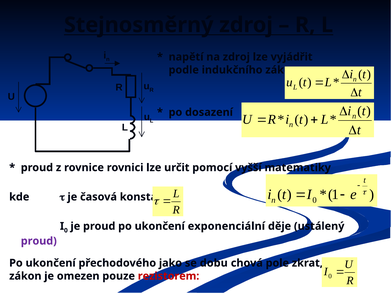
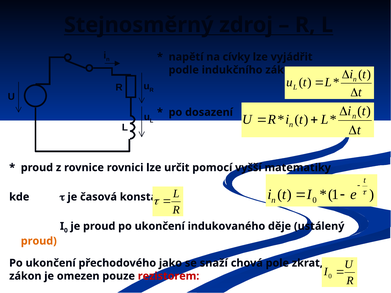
na zdroj: zdroj -> cívky
exponenciální: exponenciální -> indukovaného
proud at (39, 241) colour: purple -> orange
dobu: dobu -> snaží
